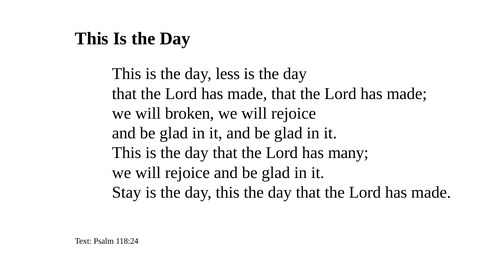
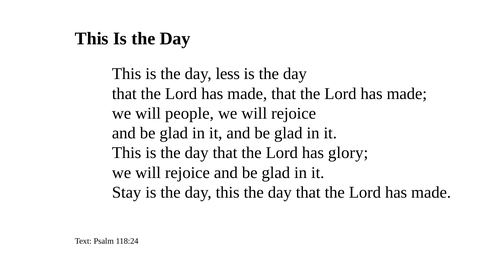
broken: broken -> people
many: many -> glory
